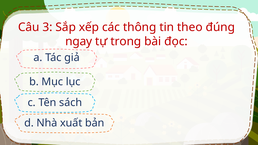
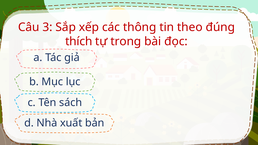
ngay: ngay -> thích
